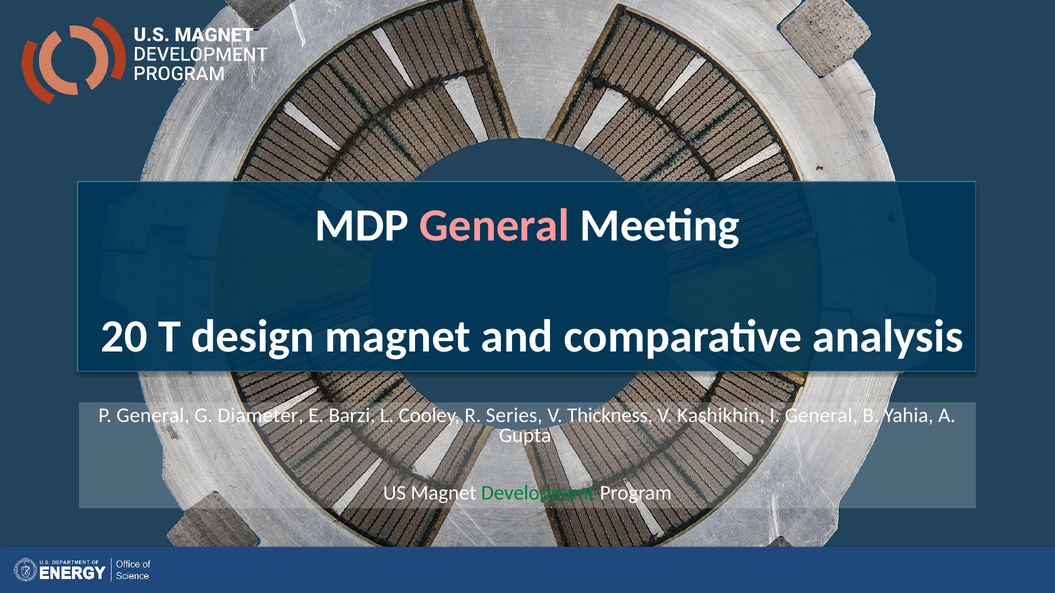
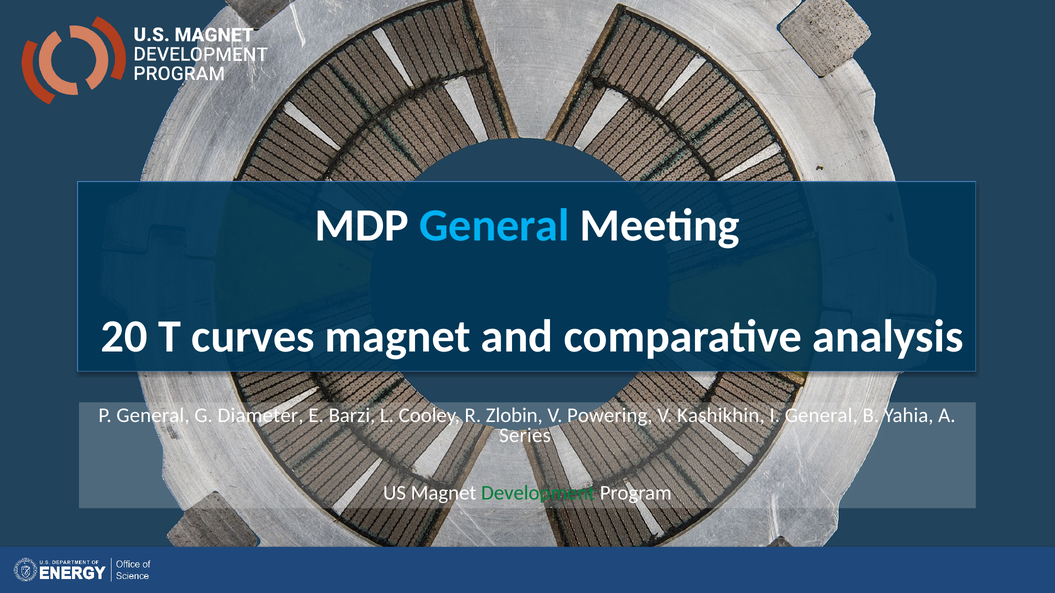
General at (494, 226) colour: pink -> light blue
design: design -> curves
Series: Series -> Zlobin
Thickness: Thickness -> Powering
Gupta: Gupta -> Series
